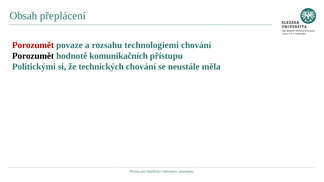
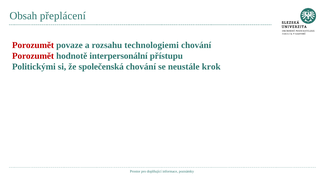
Porozumět at (33, 56) colour: black -> red
komunikačních: komunikačních -> interpersonální
technických: technických -> společenská
měla: měla -> krok
